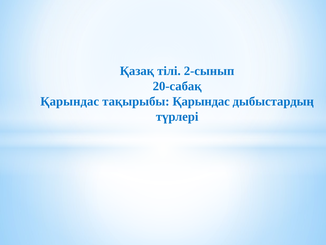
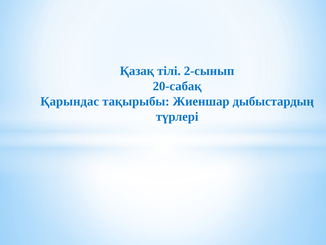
тақырыбы Қарындас: Қарындас -> Жиеншар
